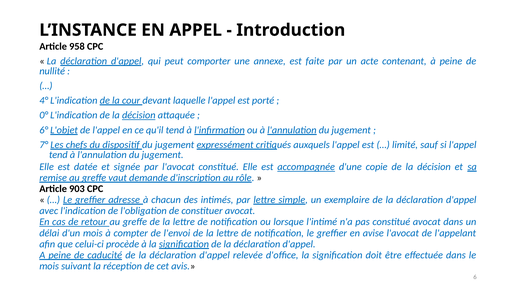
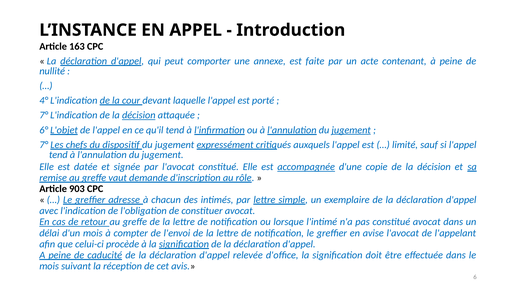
958: 958 -> 163
0° at (44, 115): 0° -> 7°
jugement at (351, 130) underline: none -> present
